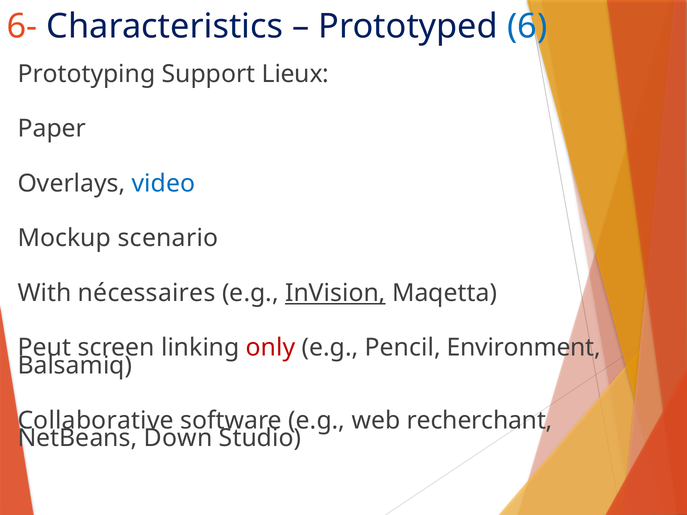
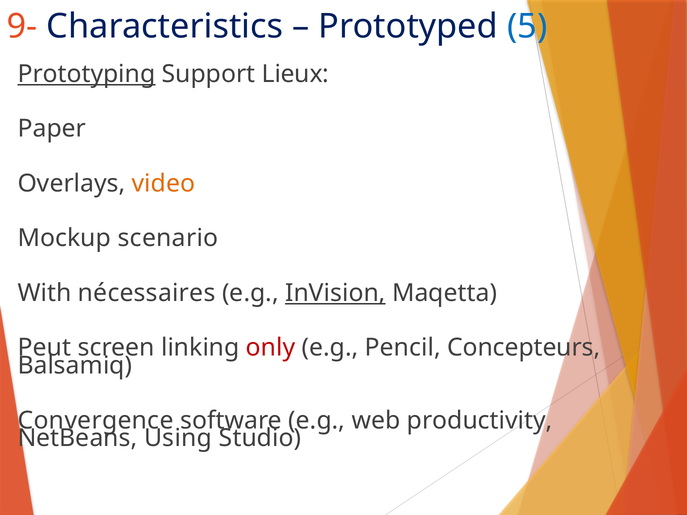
6-: 6- -> 9-
6: 6 -> 5
Prototyping underline: none -> present
video colour: blue -> orange
Environment: Environment -> Concepteurs
Collaborative: Collaborative -> Convergence
recherchant: recherchant -> productivity
Down: Down -> Using
